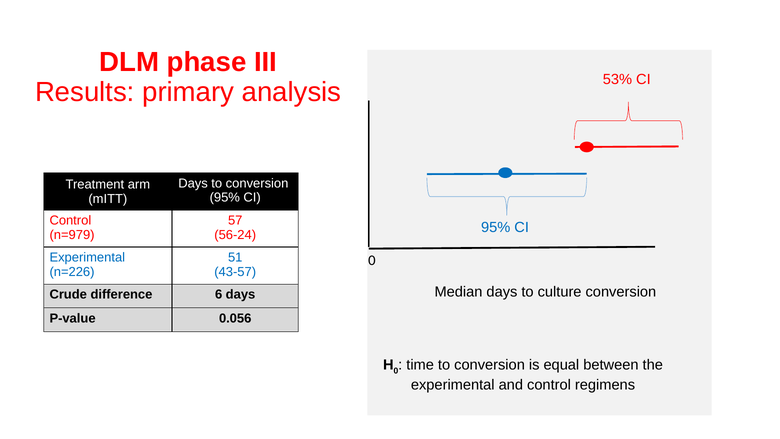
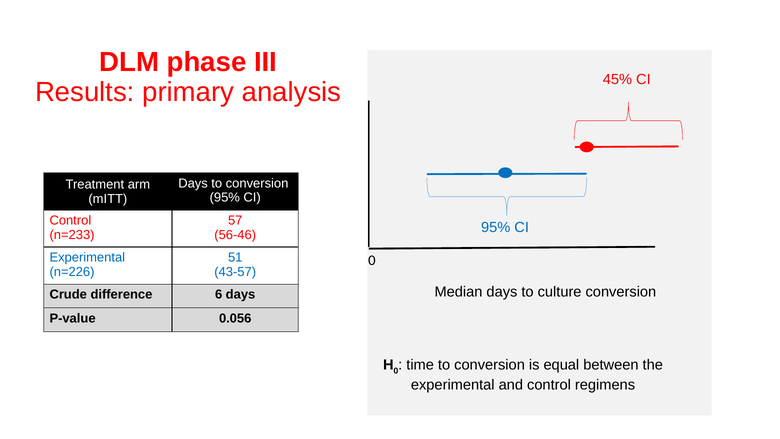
53%: 53% -> 45%
n=979: n=979 -> n=233
56-24: 56-24 -> 56-46
